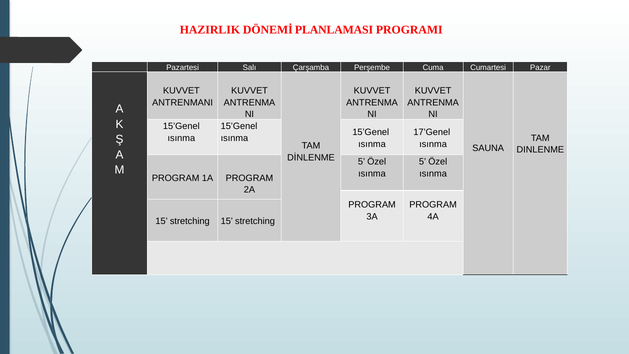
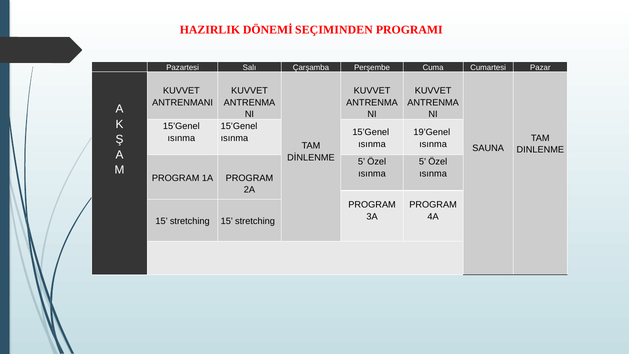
PLANLAMASI: PLANLAMASI -> SEÇIMINDEN
17’Genel: 17’Genel -> 19’Genel
